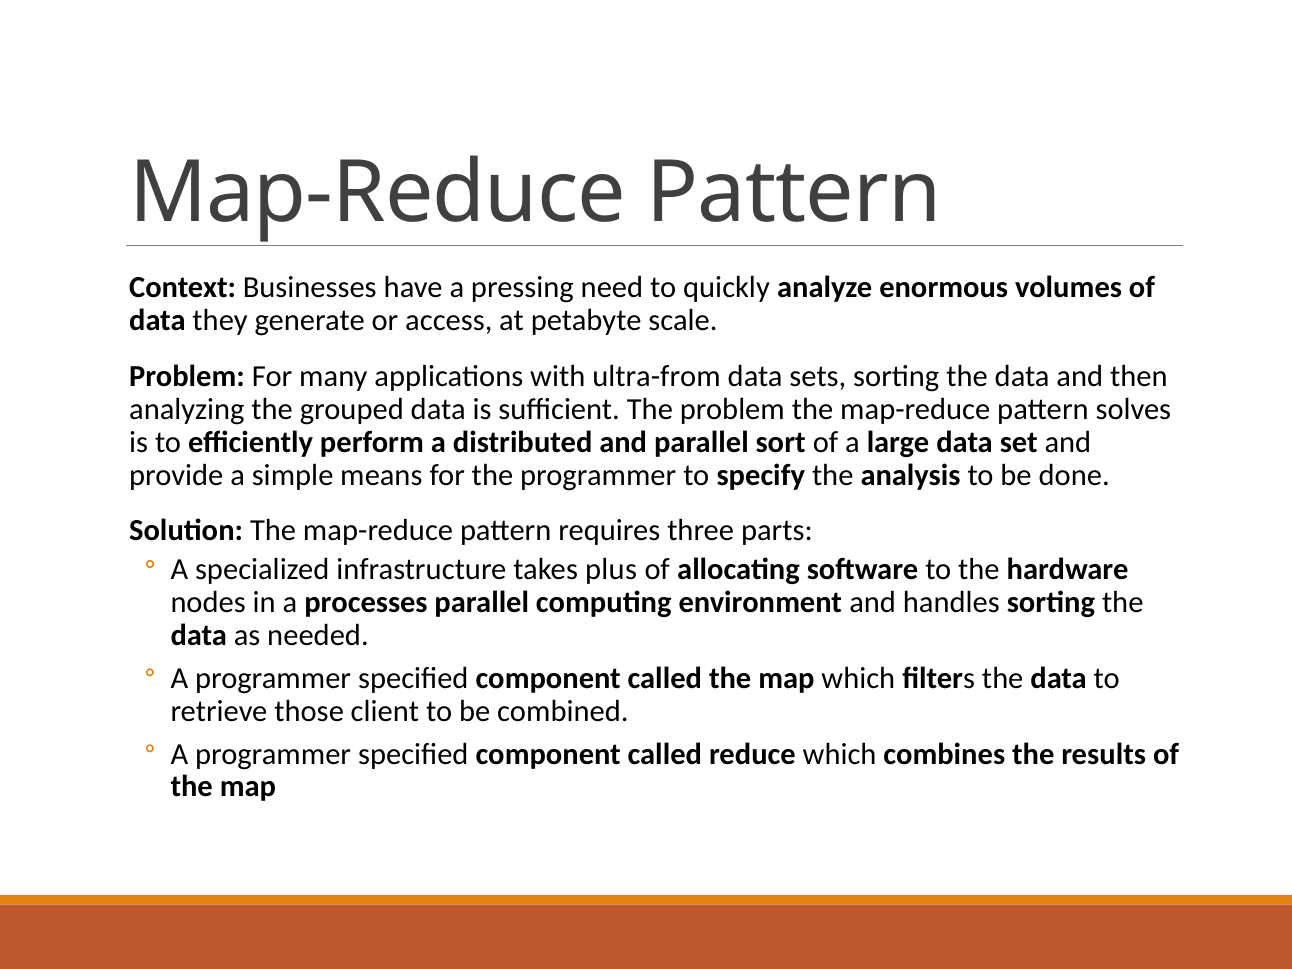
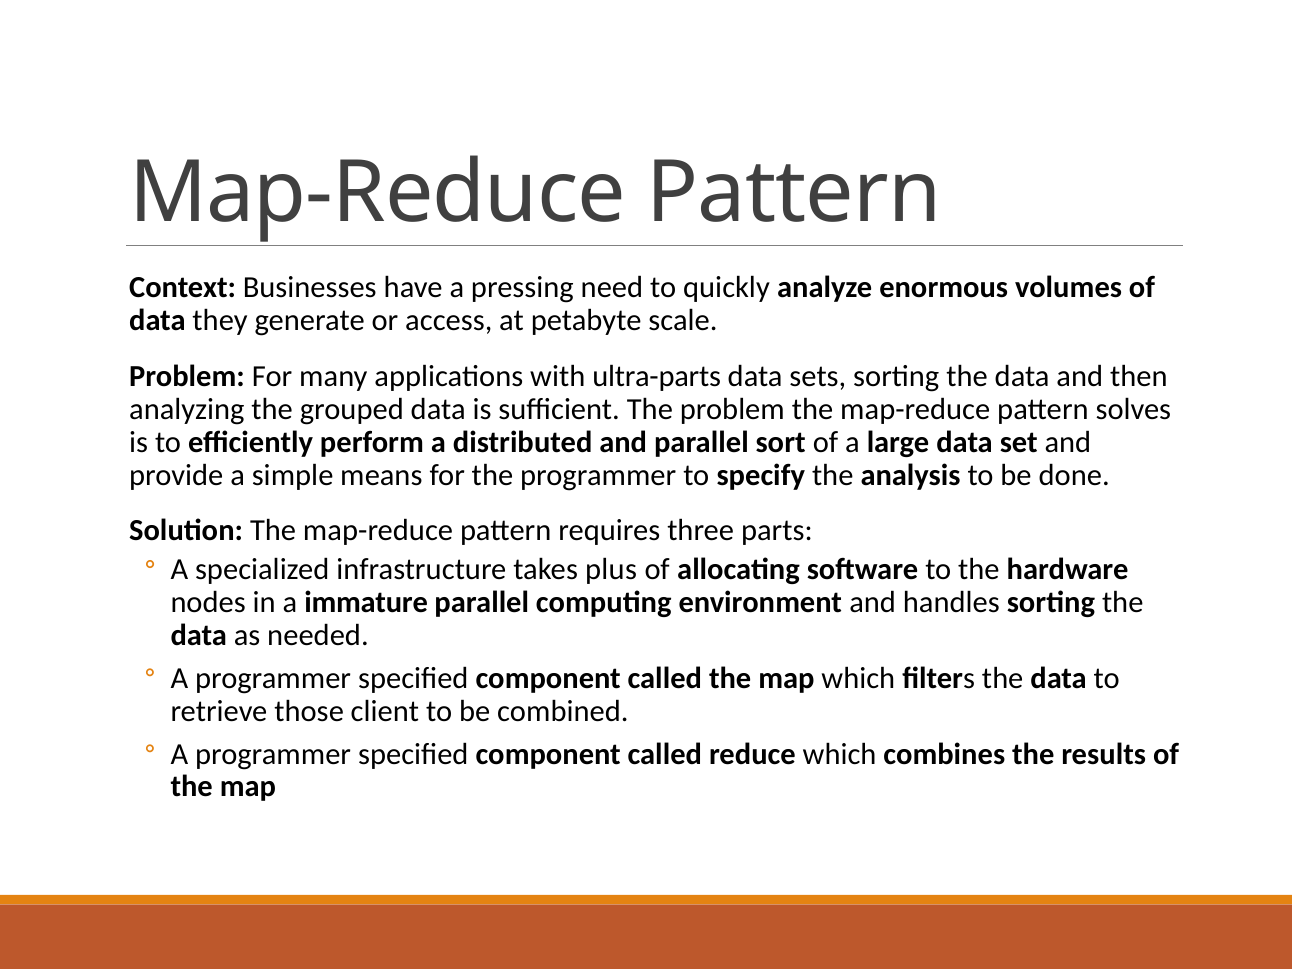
ultra-from: ultra-from -> ultra-parts
processes: processes -> immature
